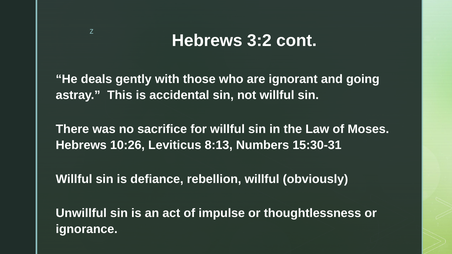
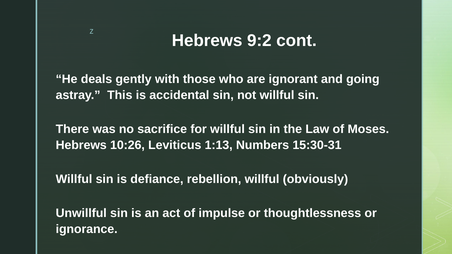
3:2: 3:2 -> 9:2
8:13: 8:13 -> 1:13
